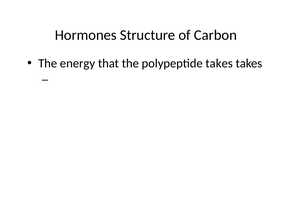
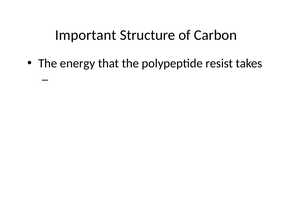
Hormones: Hormones -> Important
polypeptide takes: takes -> resist
